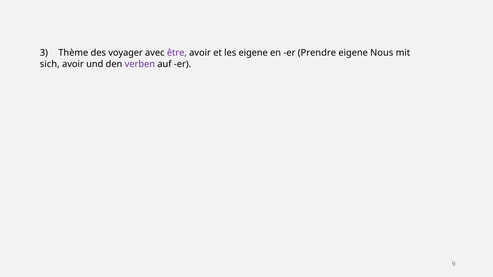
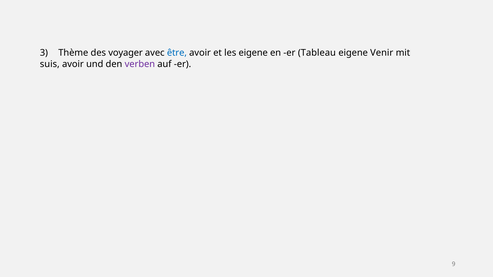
être colour: purple -> blue
Prendre: Prendre -> Tableau
Nous: Nous -> Venir
sich: sich -> suis
